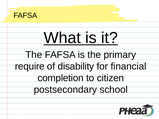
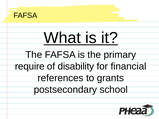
completion: completion -> references
citizen: citizen -> grants
